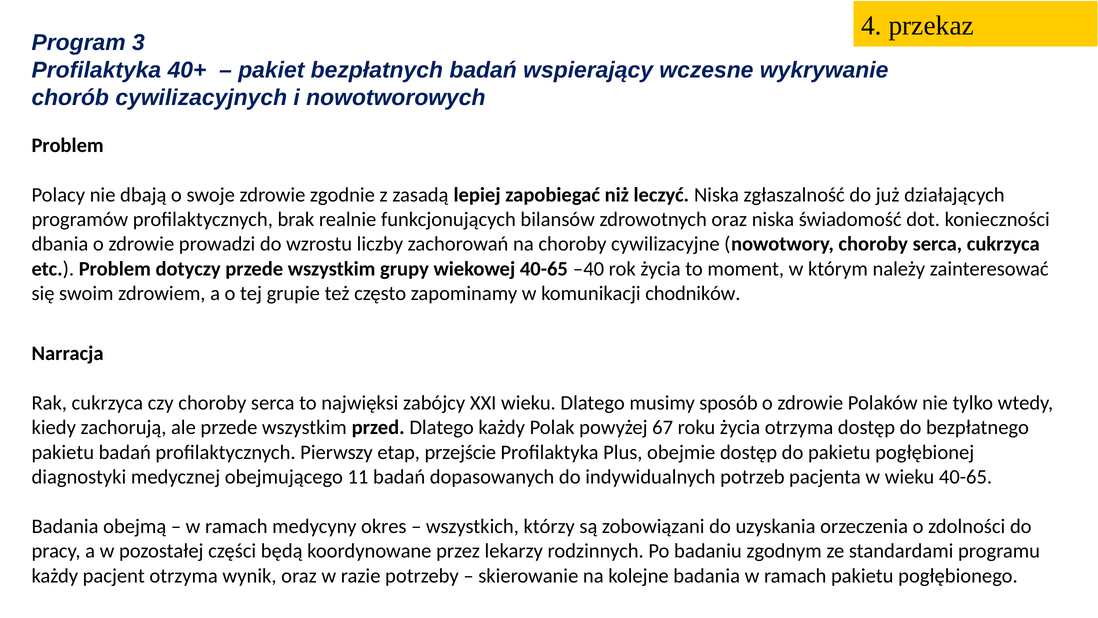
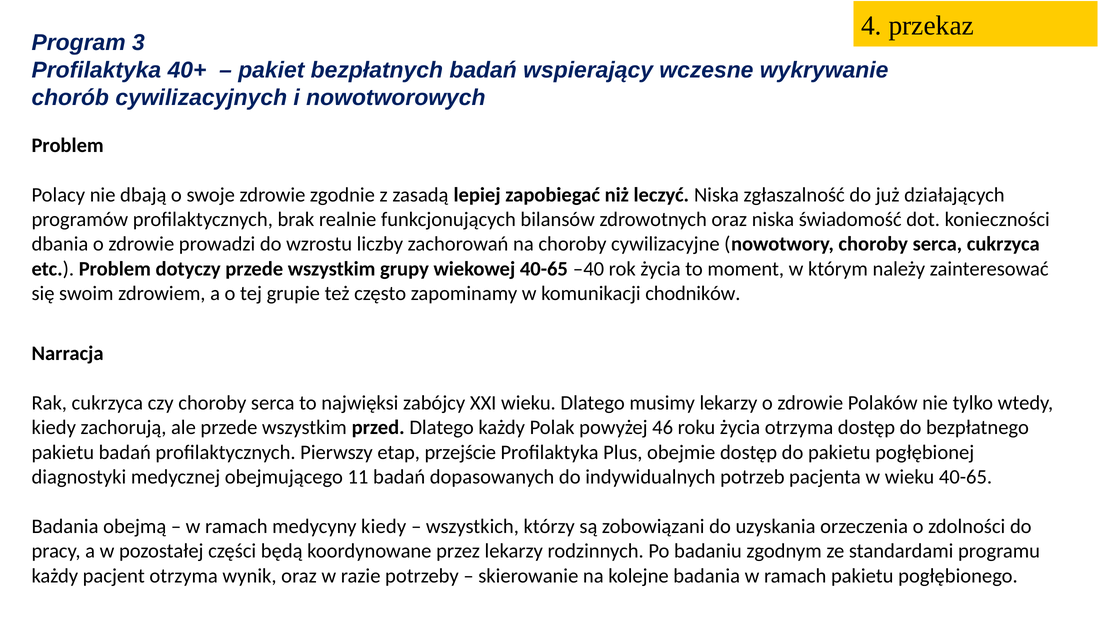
musimy sposób: sposób -> lekarzy
67: 67 -> 46
medycyny okres: okres -> kiedy
